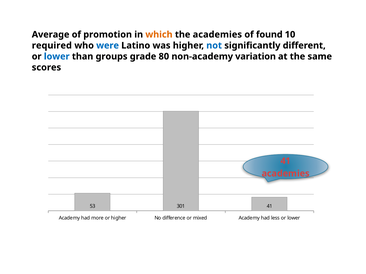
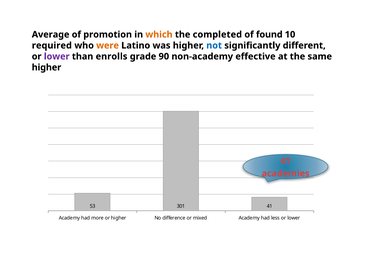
the academies: academies -> completed
were colour: blue -> orange
lower at (57, 57) colour: blue -> purple
groups: groups -> enrolls
80: 80 -> 90
variation: variation -> effective
scores at (46, 68): scores -> higher
